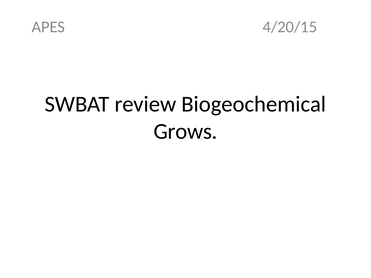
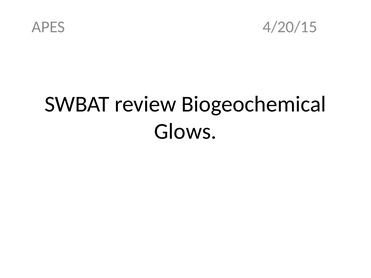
Grows: Grows -> Glows
